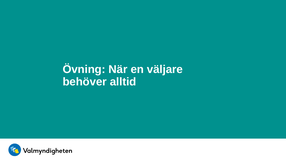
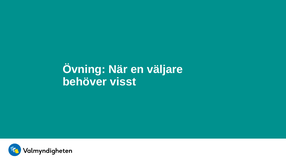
alltid: alltid -> visst
